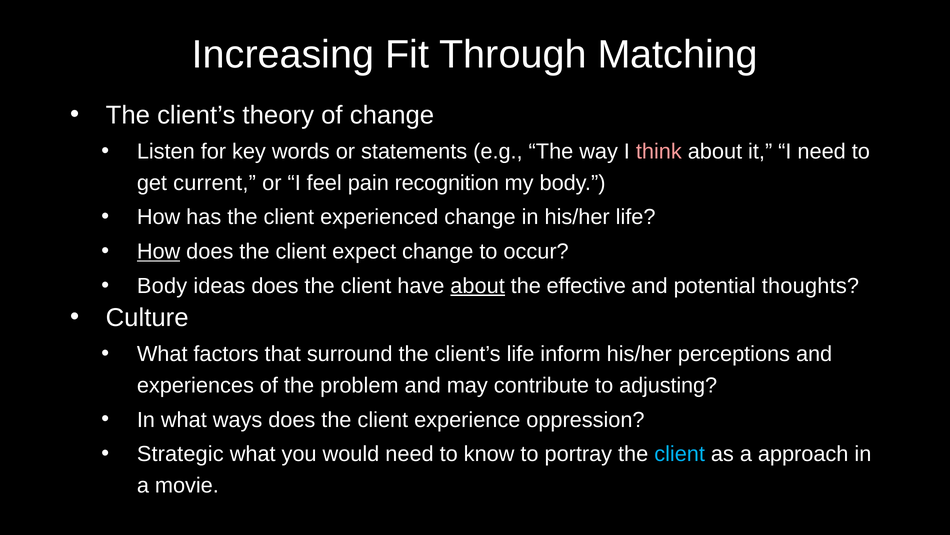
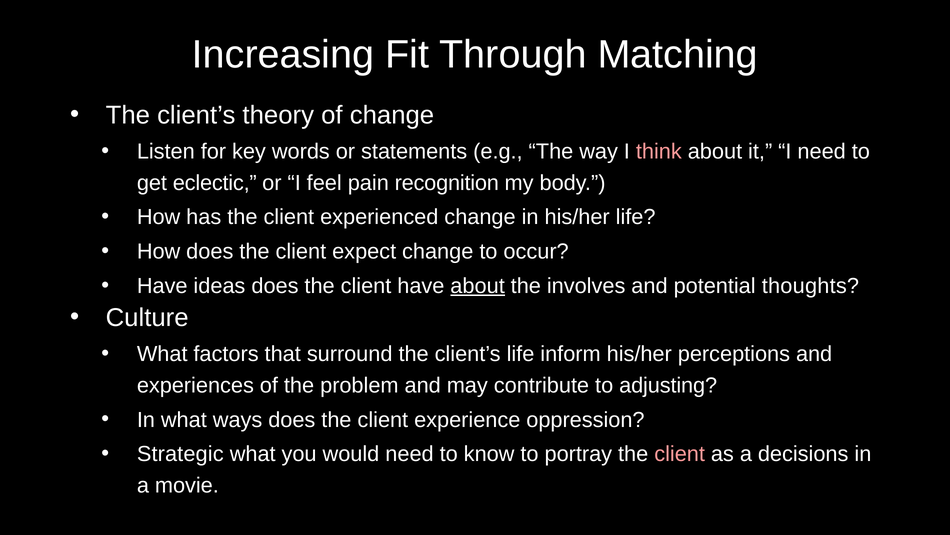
current: current -> eclectic
How at (159, 251) underline: present -> none
Body at (162, 286): Body -> Have
effective: effective -> involves
client at (680, 454) colour: light blue -> pink
approach: approach -> decisions
